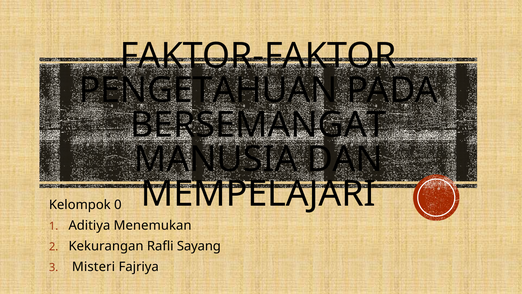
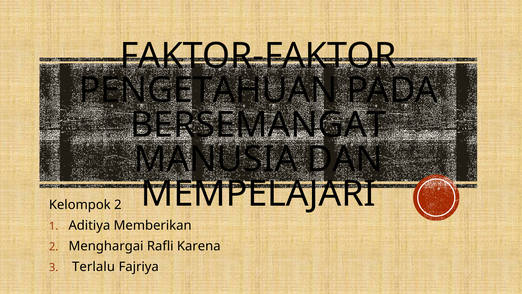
Kelompok 0: 0 -> 2
Menemukan: Menemukan -> Memberikan
Kekurangan: Kekurangan -> Menghargai
Sayang: Sayang -> Karena
Misteri: Misteri -> Terlalu
